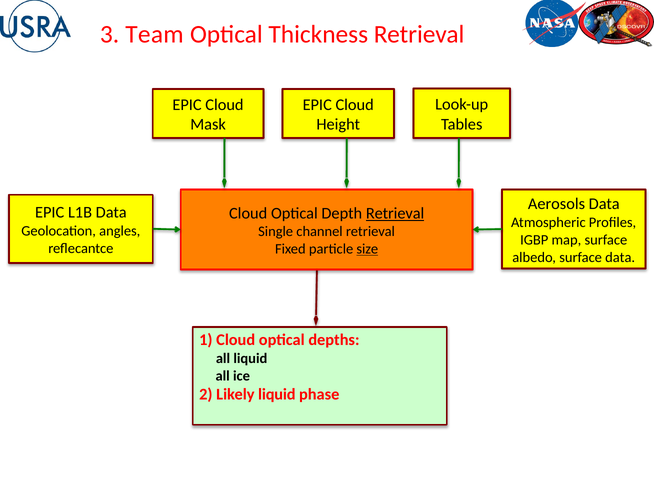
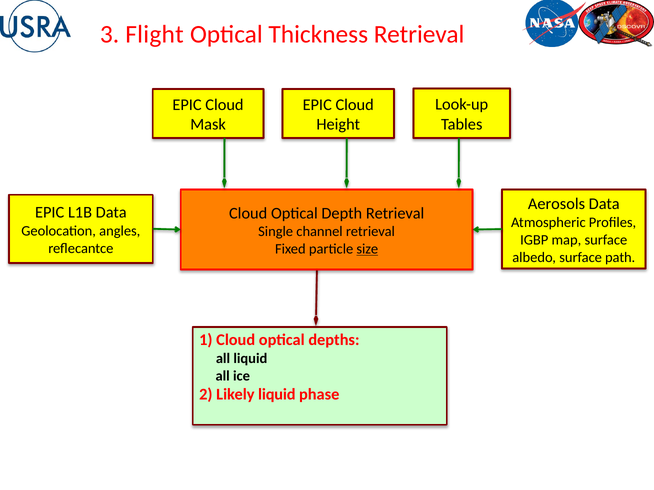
Team: Team -> Flight
Retrieval at (395, 213) underline: present -> none
surface data: data -> path
